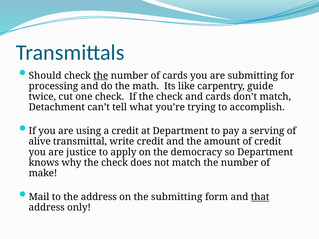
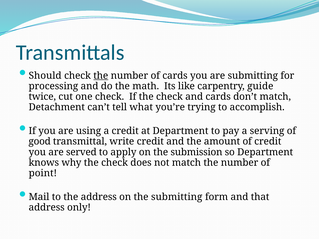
alive: alive -> good
justice: justice -> served
democracy: democracy -> submission
make: make -> point
that underline: present -> none
